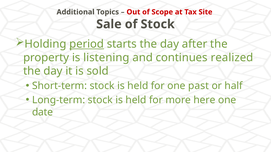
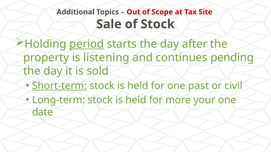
realized: realized -> pending
Short-term underline: none -> present
half: half -> civil
here: here -> your
